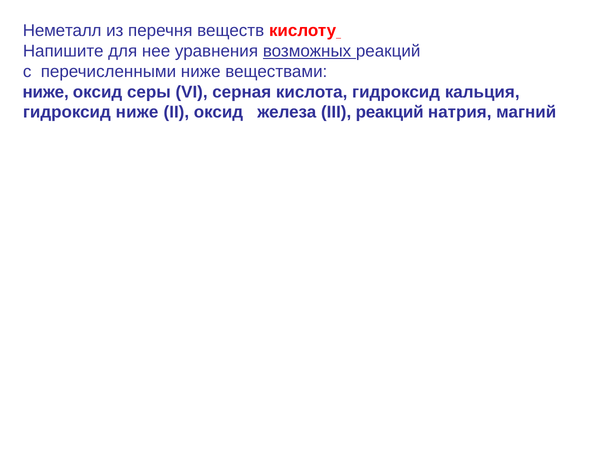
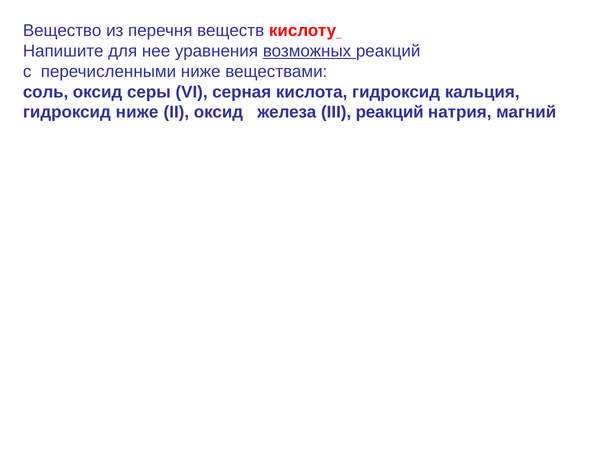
Неметалл: Неметалл -> Вещество
ниже at (46, 92): ниже -> соль
